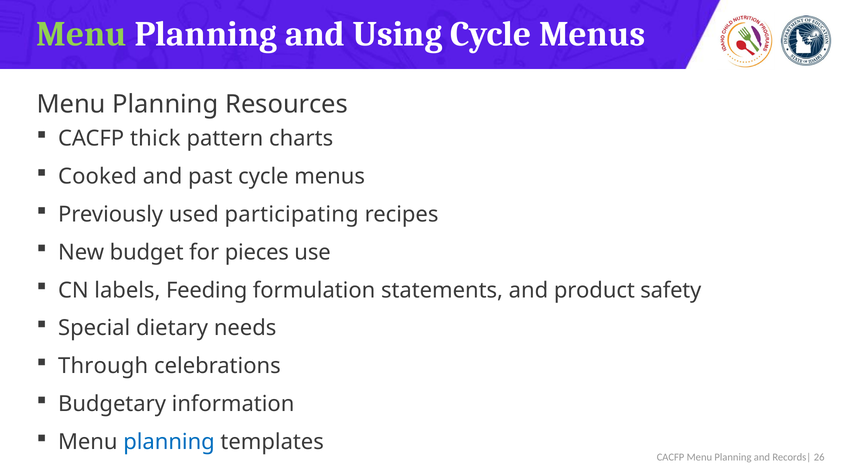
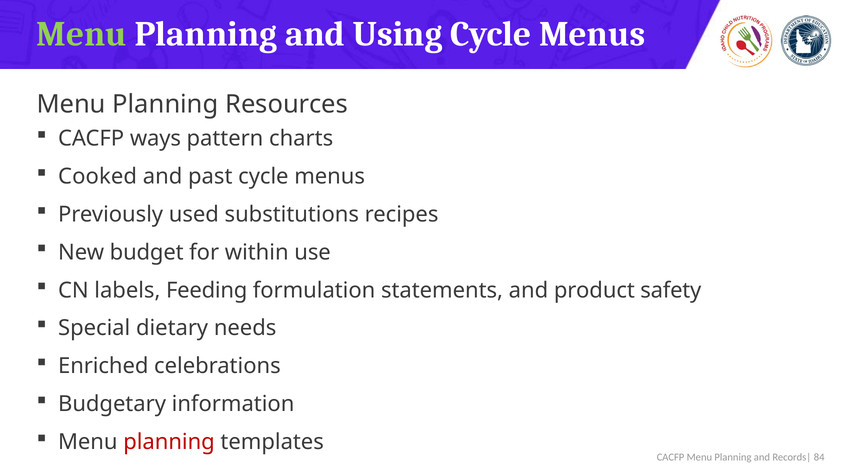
thick: thick -> ways
participating: participating -> substitutions
pieces: pieces -> within
Through: Through -> Enriched
planning at (169, 442) colour: blue -> red
26: 26 -> 84
